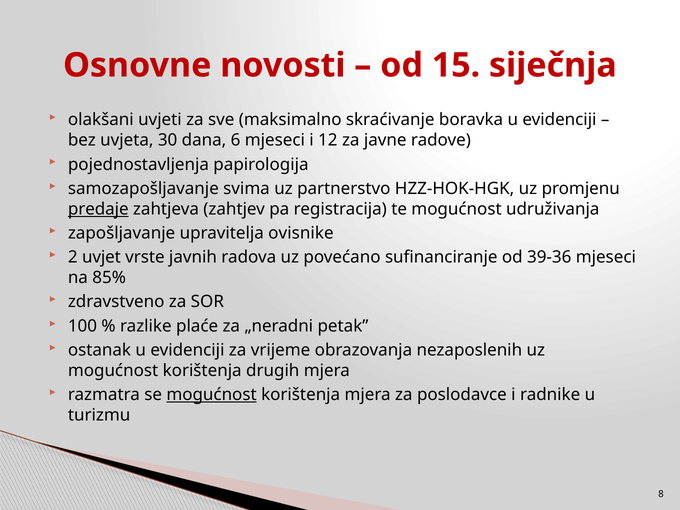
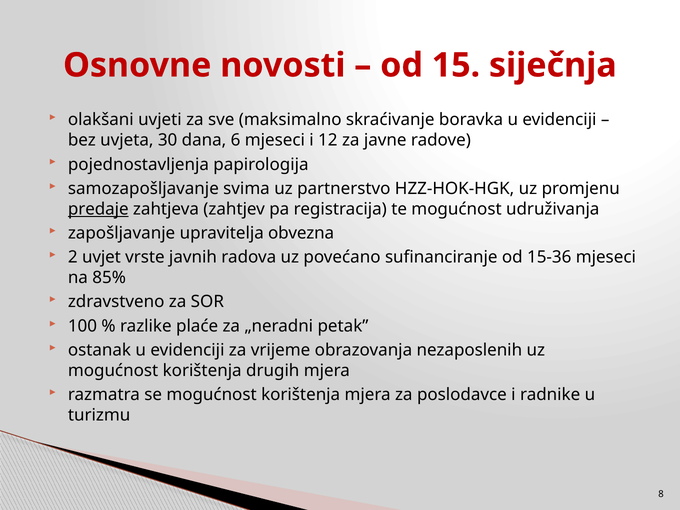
ovisnike: ovisnike -> obvezna
39-36: 39-36 -> 15-36
mogućnost at (212, 395) underline: present -> none
